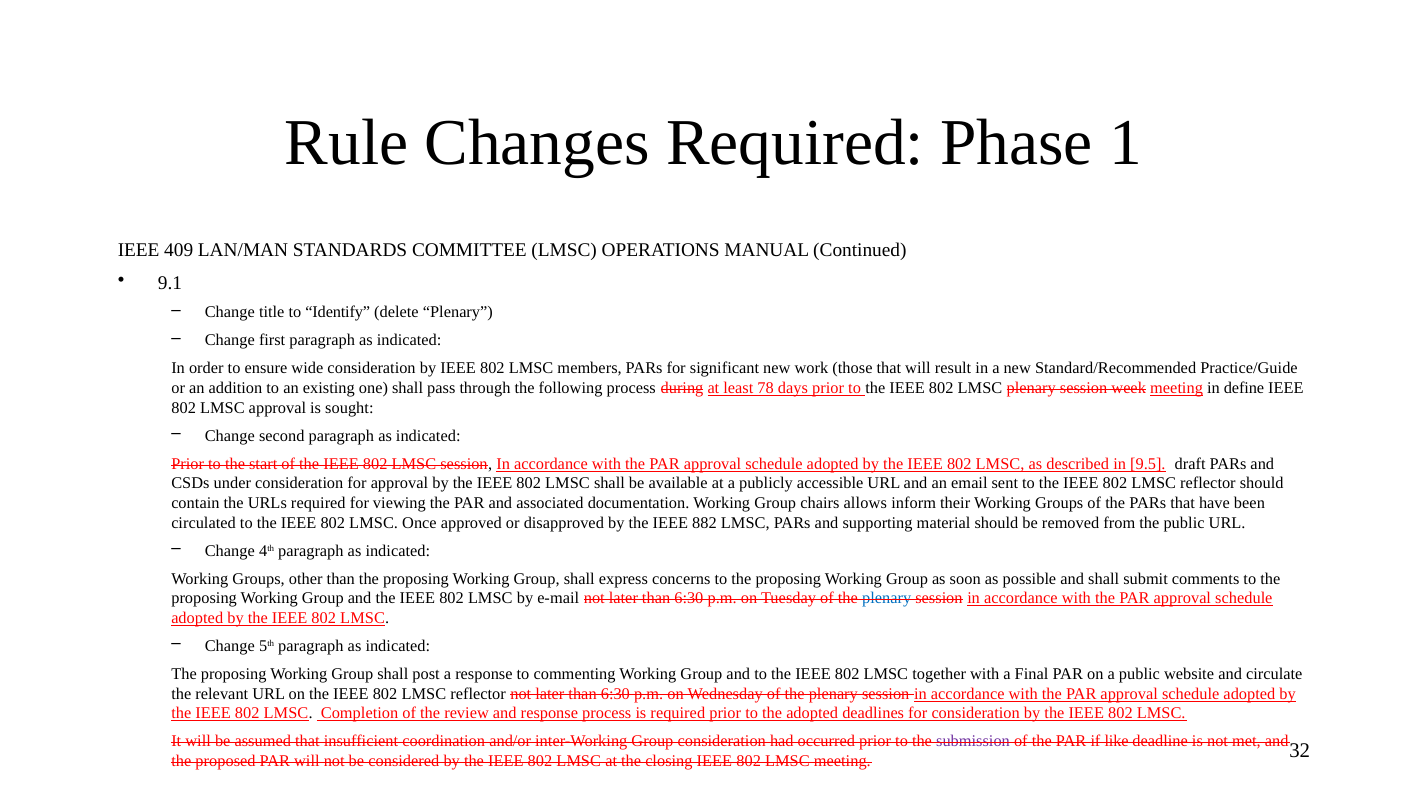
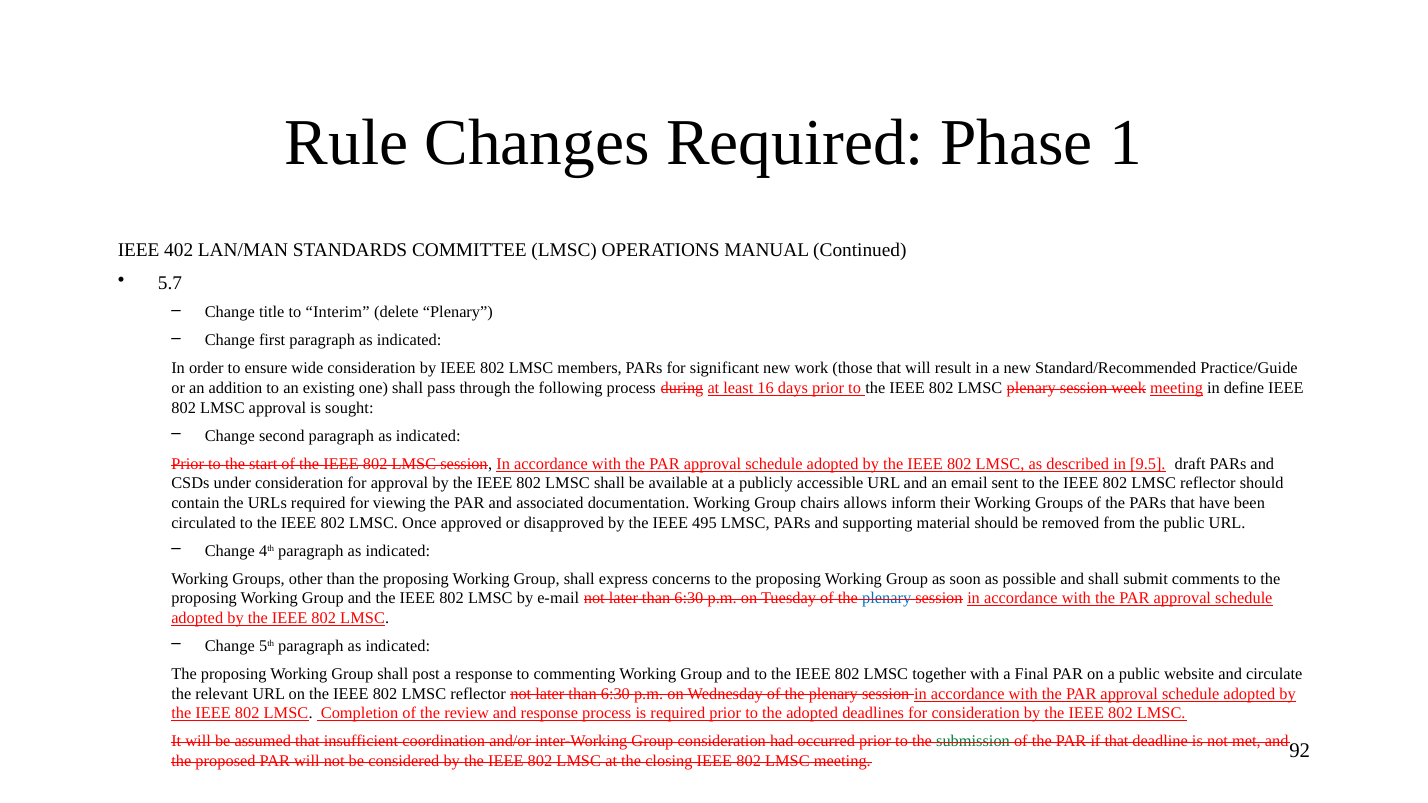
409: 409 -> 402
9.1: 9.1 -> 5.7
Identify: Identify -> Interim
78: 78 -> 16
882: 882 -> 495
submission colour: purple -> green
if like: like -> that
32: 32 -> 92
